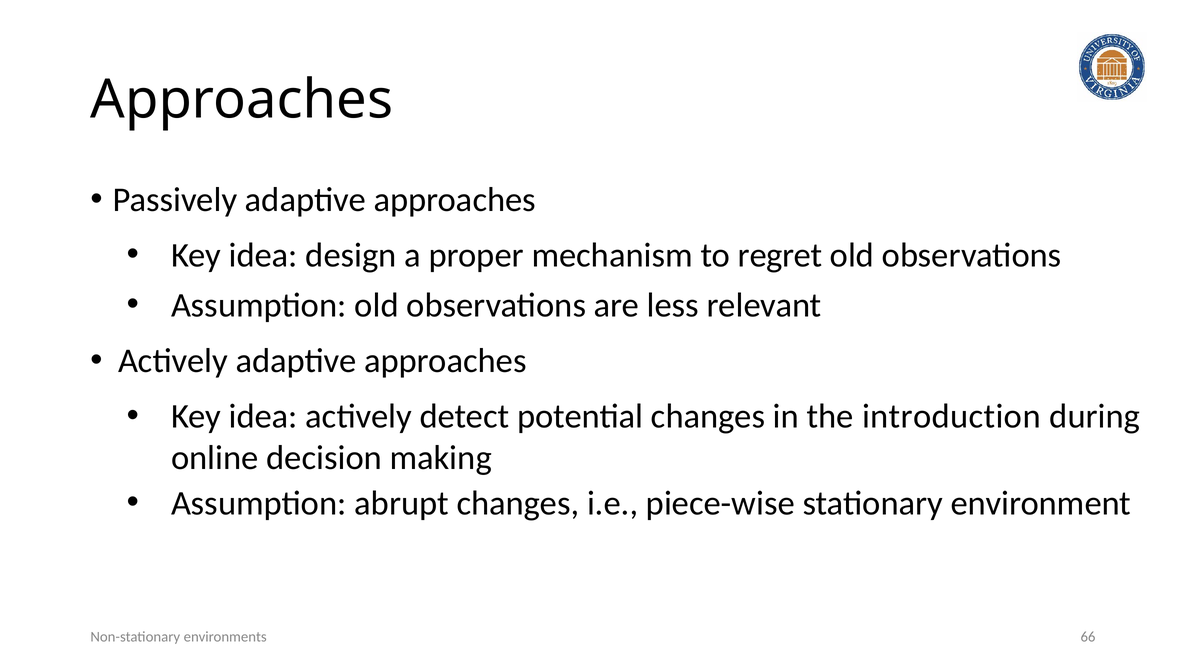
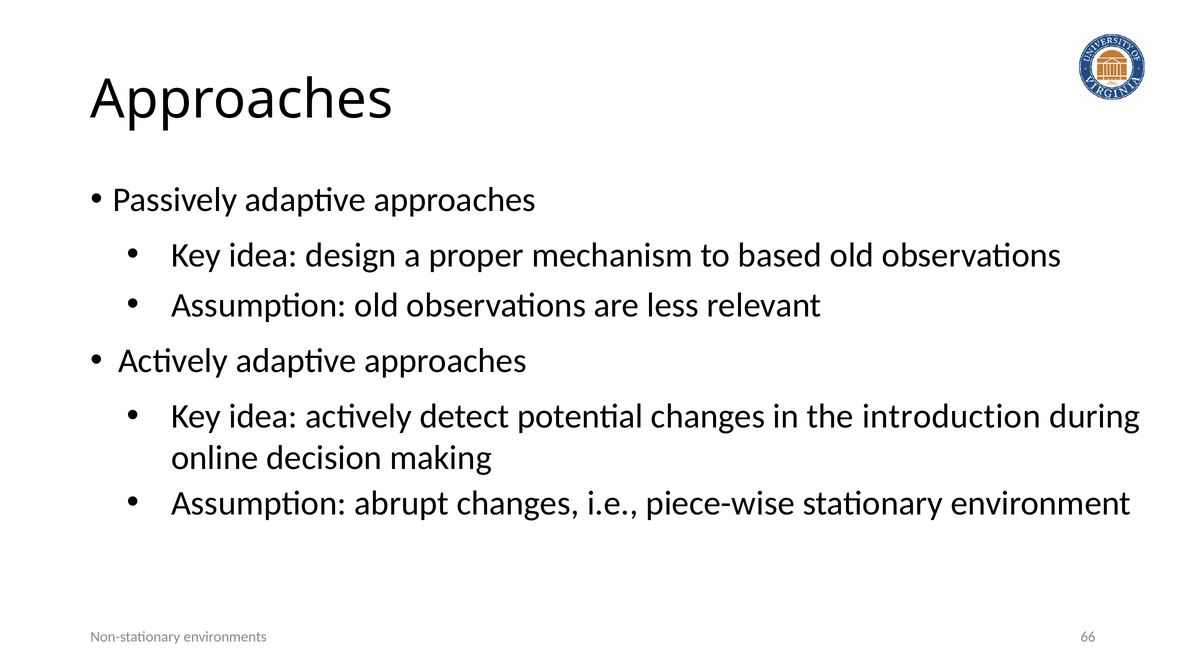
regret: regret -> based
